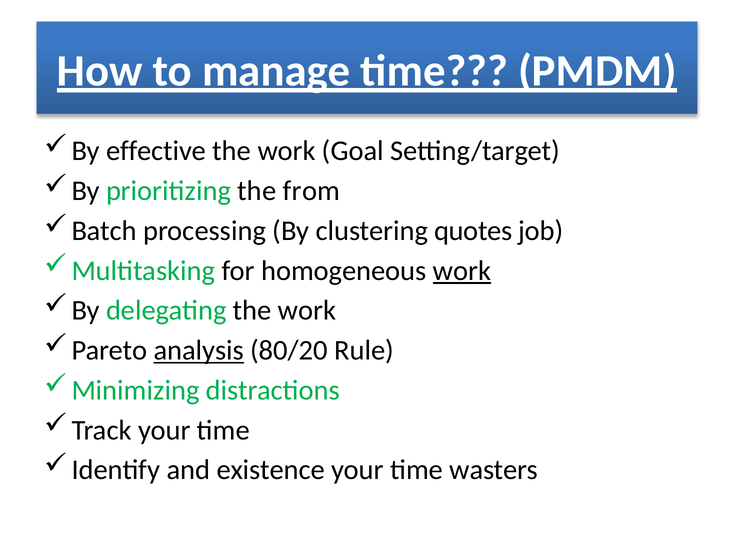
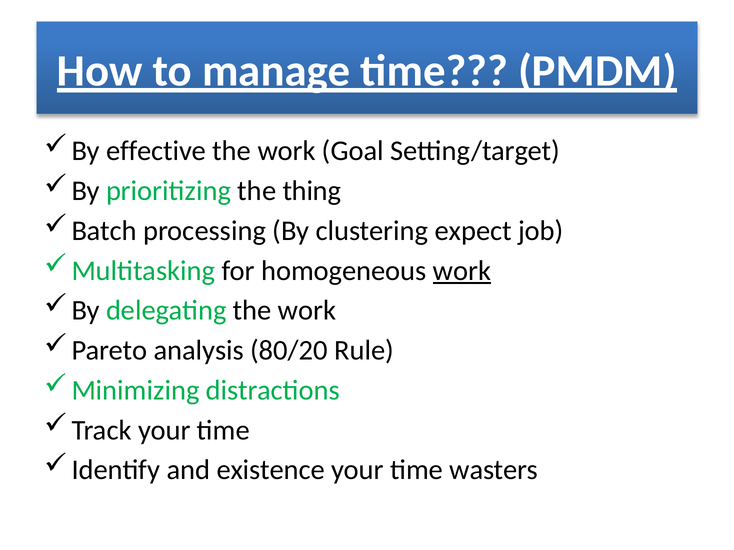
from: from -> thing
quotes: quotes -> expect
analysis underline: present -> none
